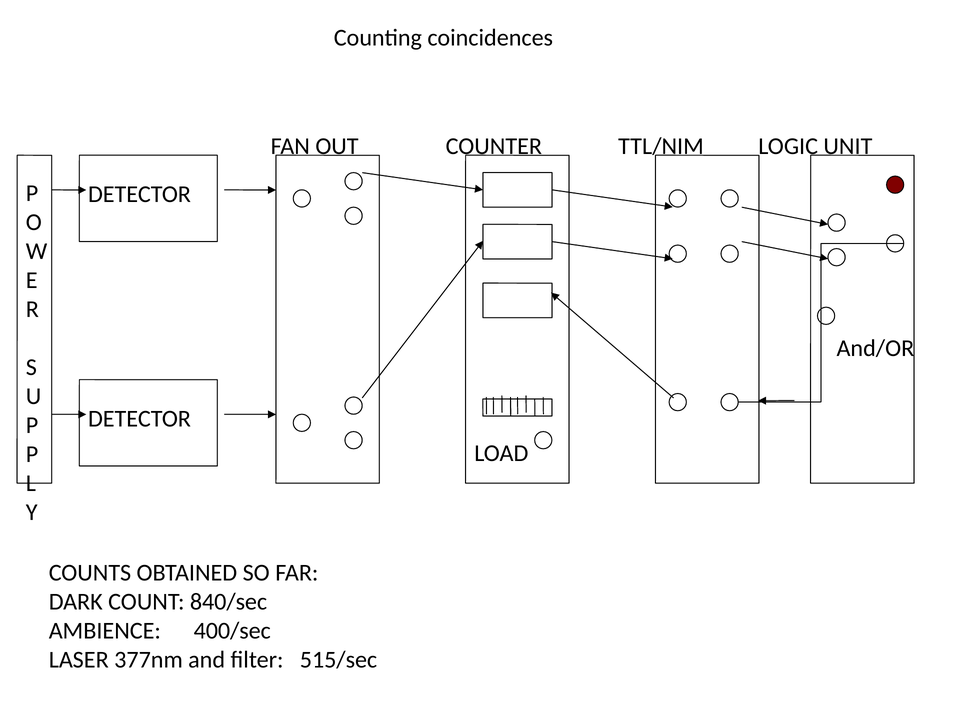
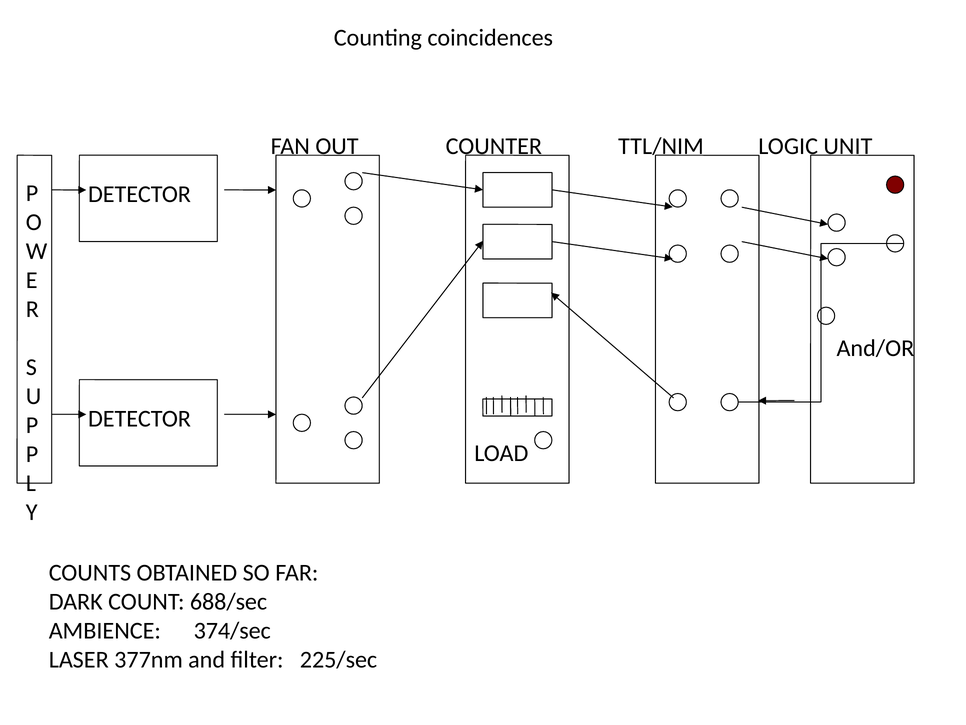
840/sec: 840/sec -> 688/sec
400/sec: 400/sec -> 374/sec
515/sec: 515/sec -> 225/sec
